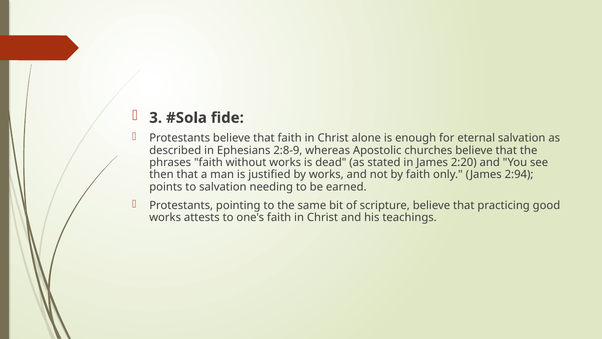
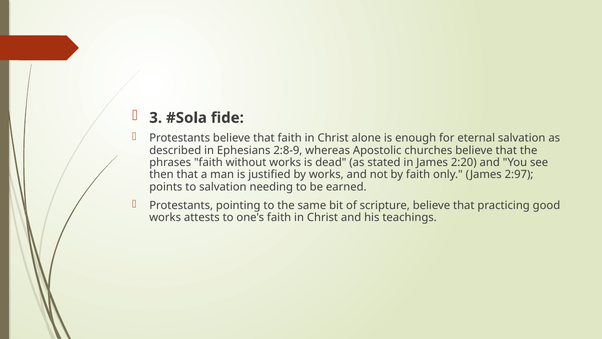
2:94: 2:94 -> 2:97
